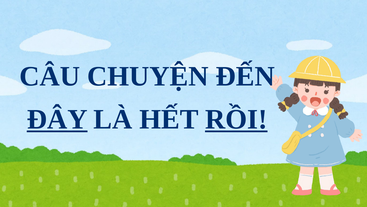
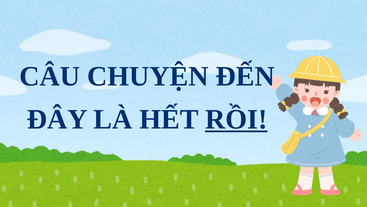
ĐÂY underline: present -> none
